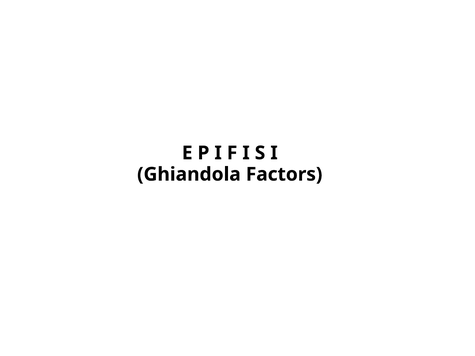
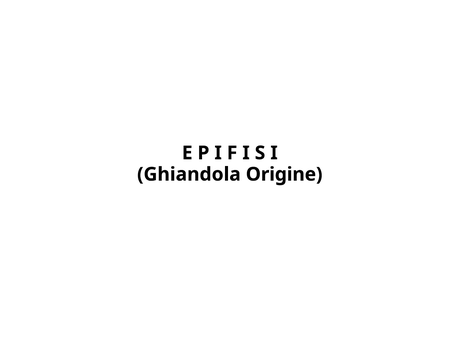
Factors: Factors -> Origine
